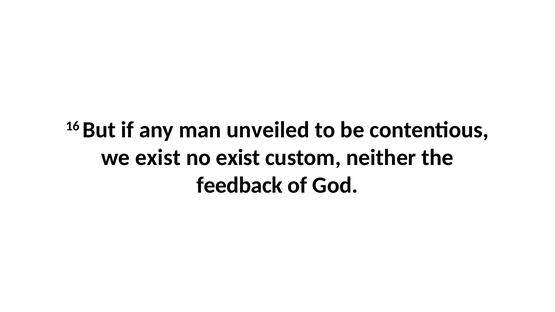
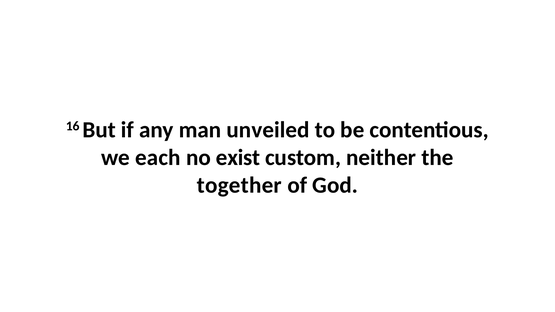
we exist: exist -> each
feedback: feedback -> together
